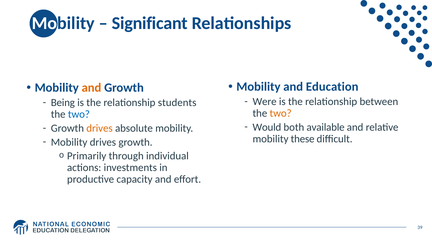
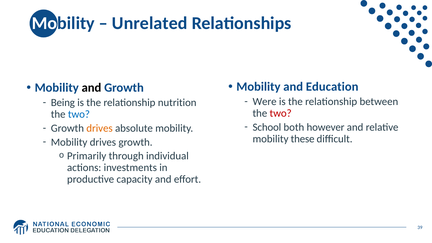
Significant: Significant -> Unrelated
and at (91, 88) colour: orange -> black
students: students -> nutrition
two at (281, 113) colour: orange -> red
Would: Would -> School
available: available -> however
